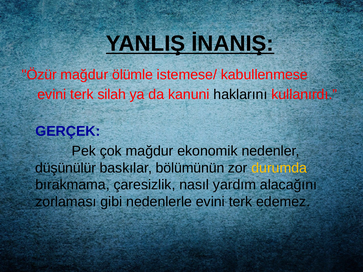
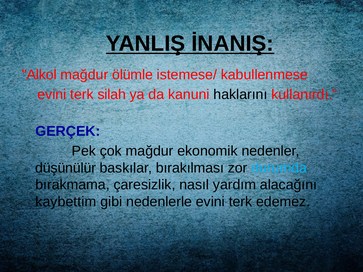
Özür: Özür -> Alkol
bölümünün: bölümünün -> bırakılması
durumda colour: yellow -> light blue
zorlaması: zorlaması -> kaybettim
